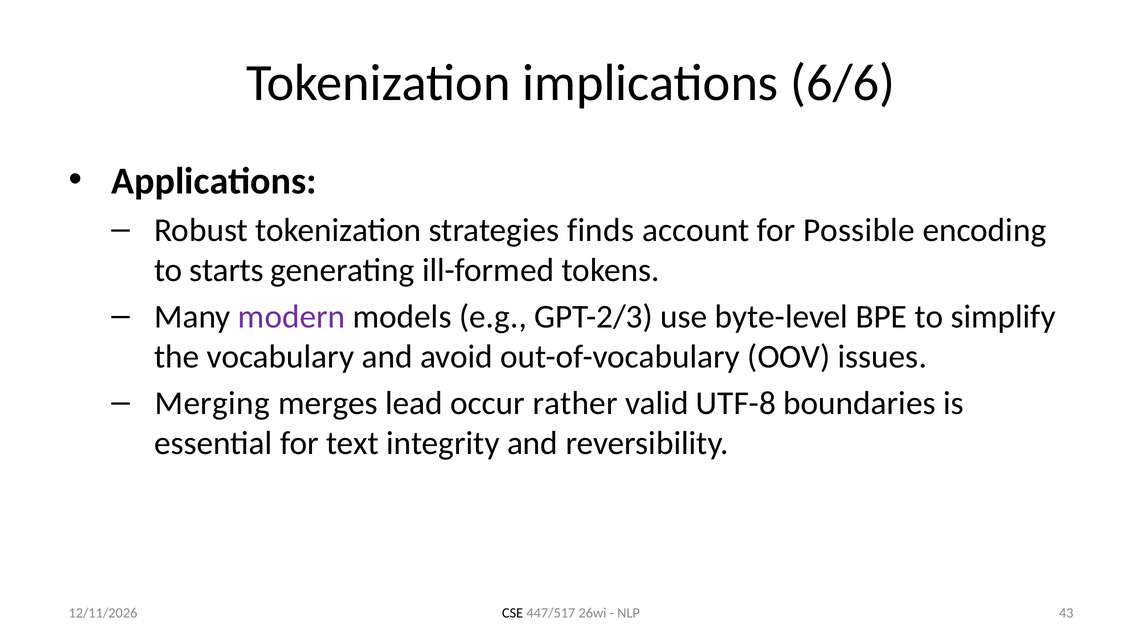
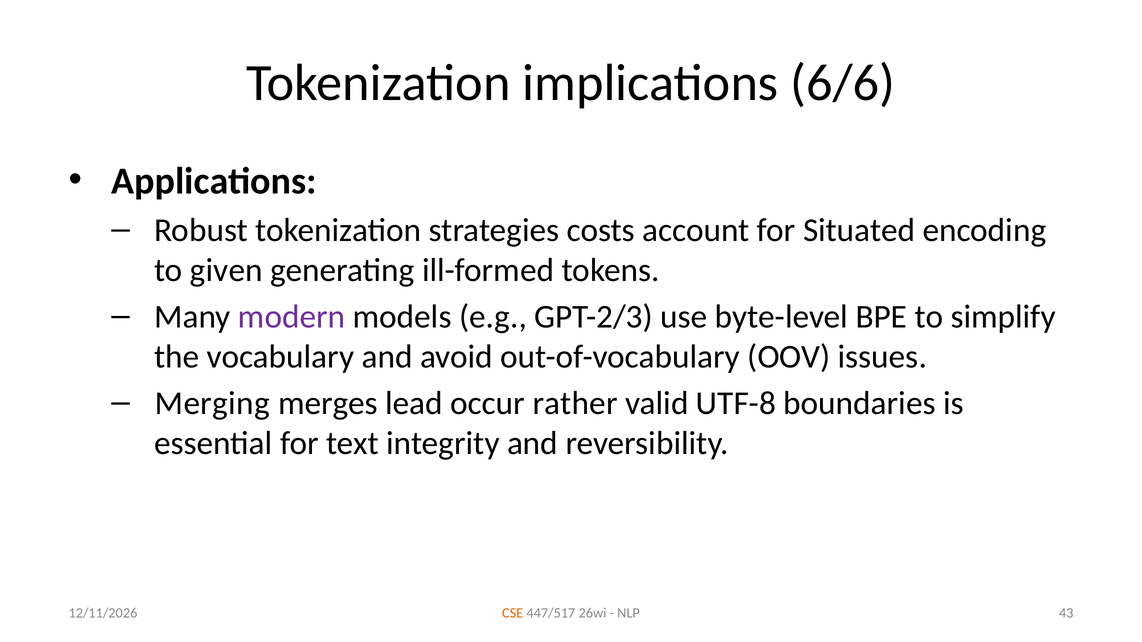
finds: finds -> costs
Possible: Possible -> Situated
starts: starts -> given
CSE colour: black -> orange
